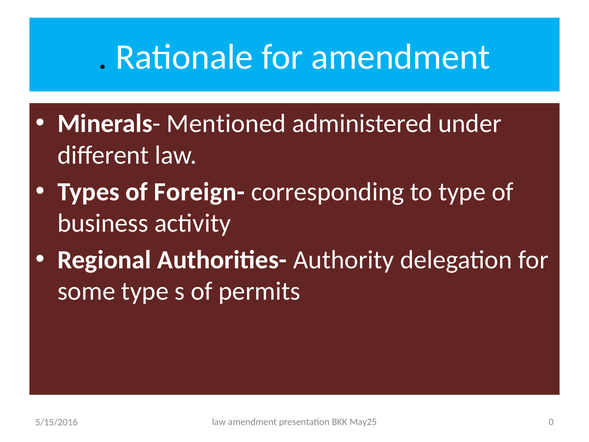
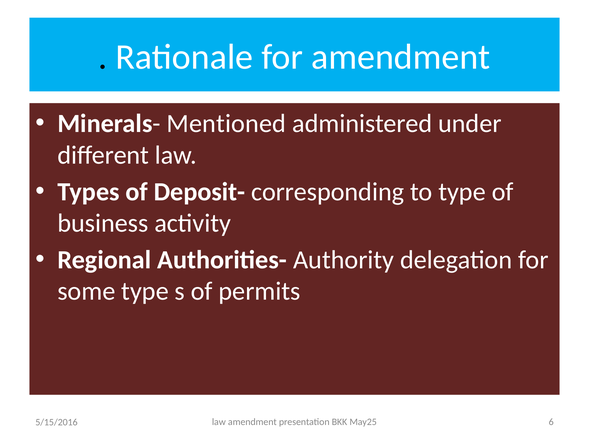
Foreign-: Foreign- -> Deposit-
0: 0 -> 6
